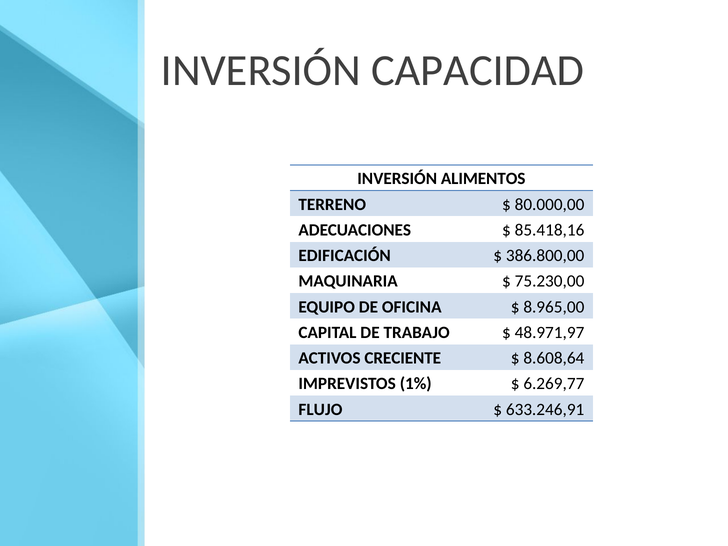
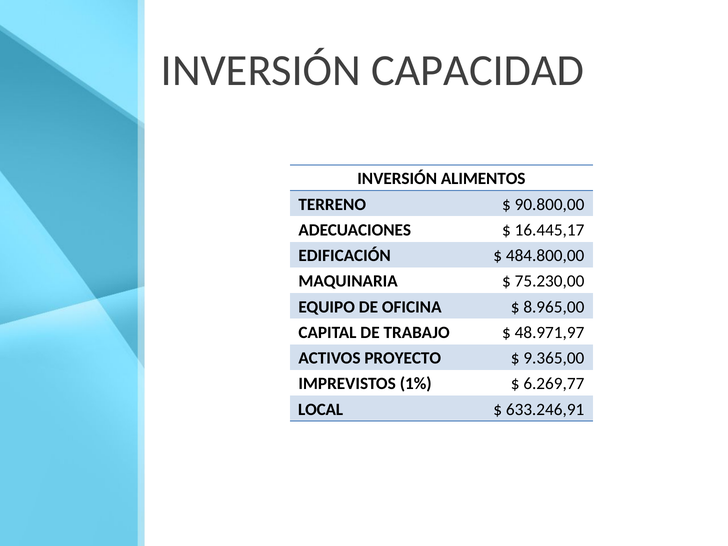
80.000,00: 80.000,00 -> 90.800,00
85.418,16: 85.418,16 -> 16.445,17
386.800,00: 386.800,00 -> 484.800,00
CRECIENTE: CRECIENTE -> PROYECTO
8.608,64: 8.608,64 -> 9.365,00
FLUJO: FLUJO -> LOCAL
